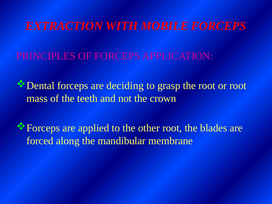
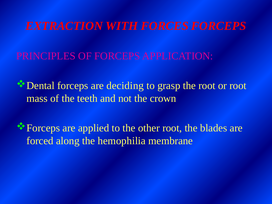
MOBILE: MOBILE -> FORCES
mandibular: mandibular -> hemophilia
